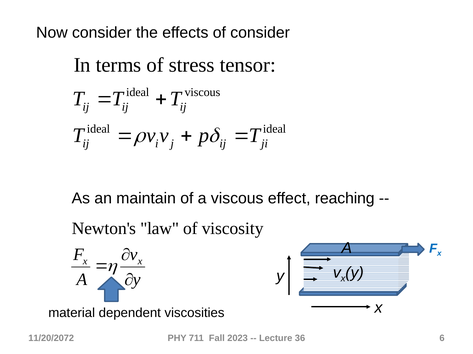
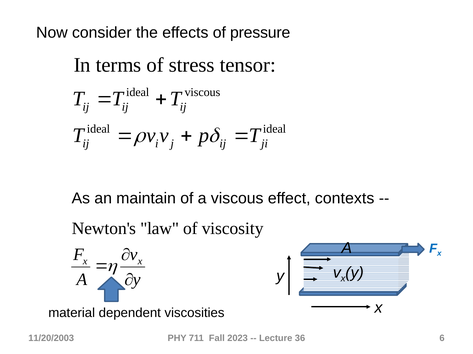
of consider: consider -> pressure
reaching: reaching -> contexts
11/20/2072: 11/20/2072 -> 11/20/2003
